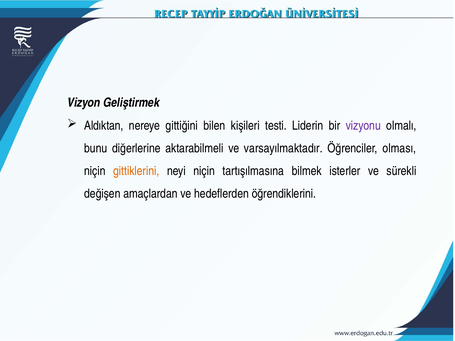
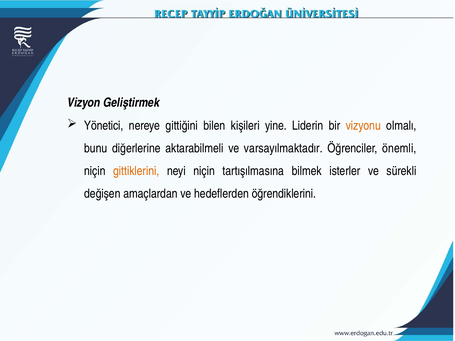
Aldıktan: Aldıktan -> Yönetici
testi: testi -> yine
vizyonu colour: purple -> orange
olması: olması -> önemli
